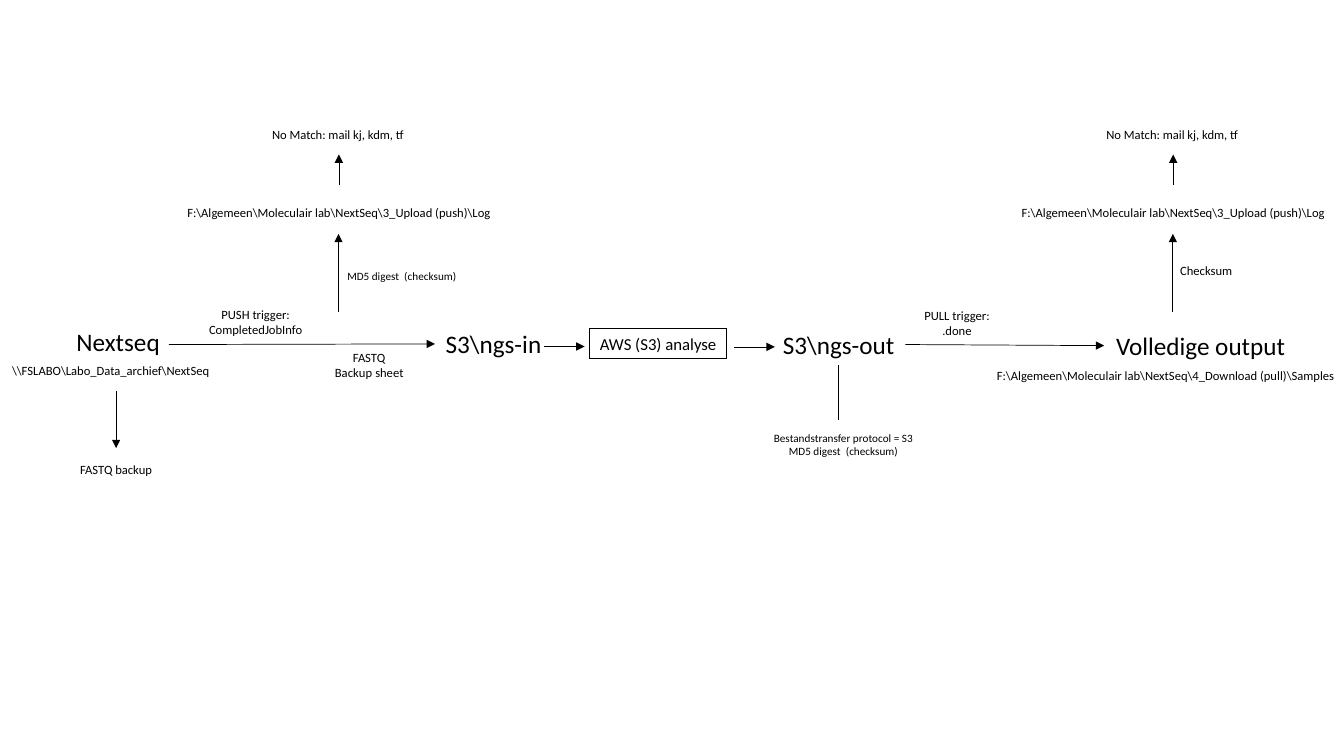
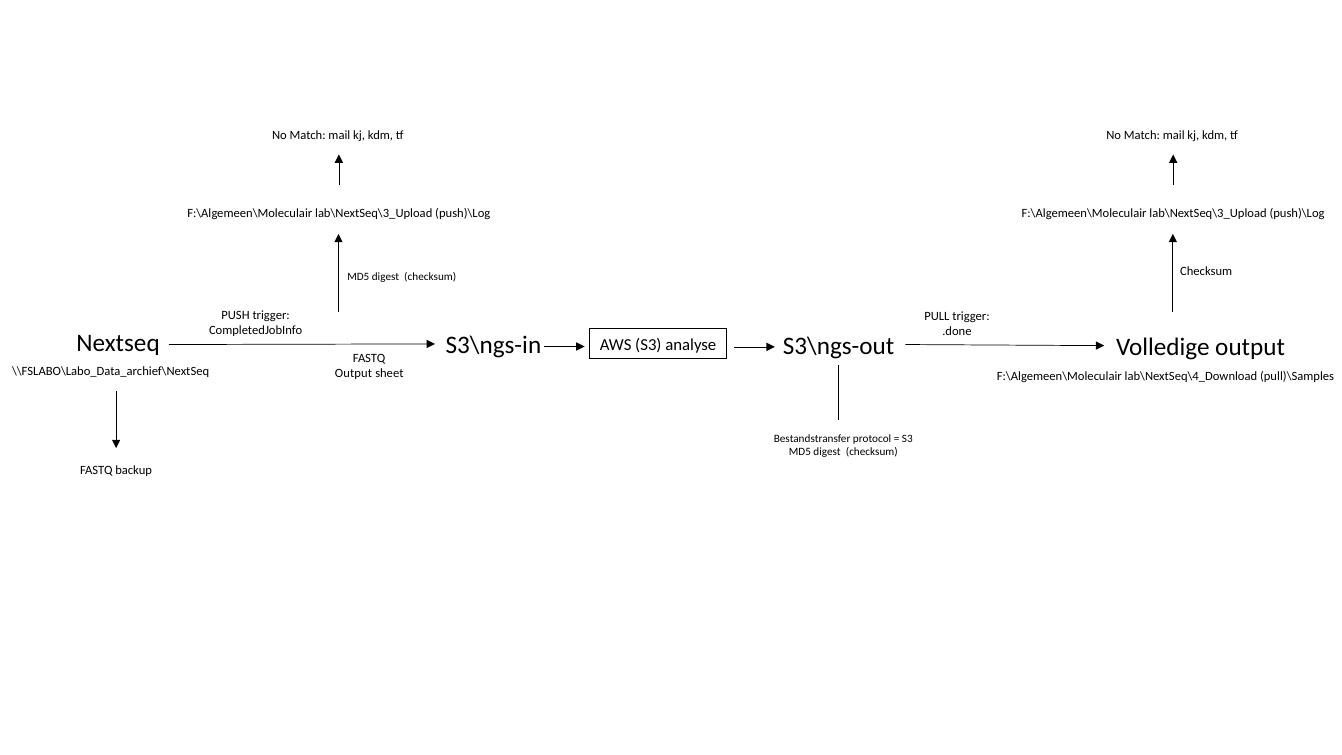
Backup at (354, 373): Backup -> Output
